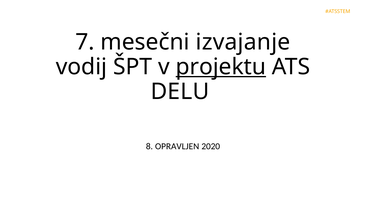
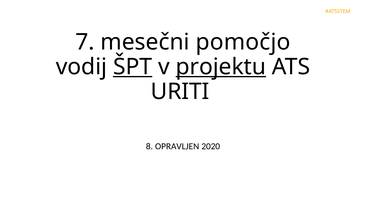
izvajanje: izvajanje -> pomočjo
ŠPT underline: none -> present
DELU: DELU -> URITI
